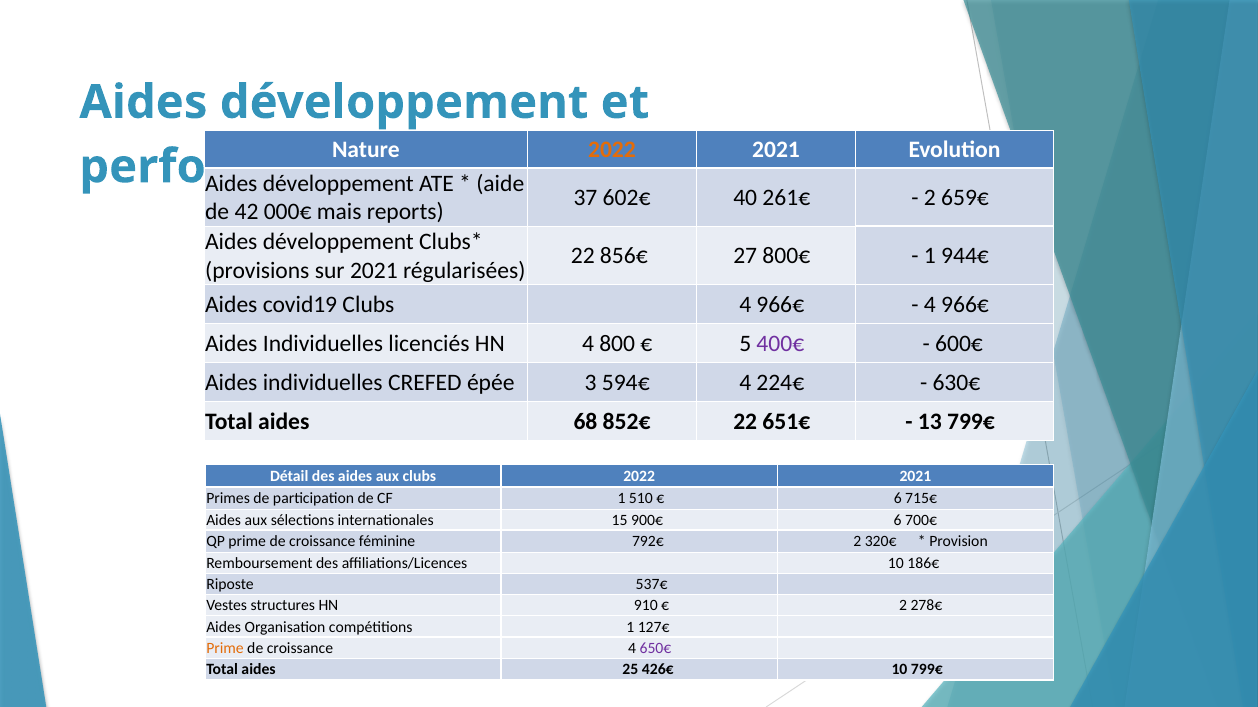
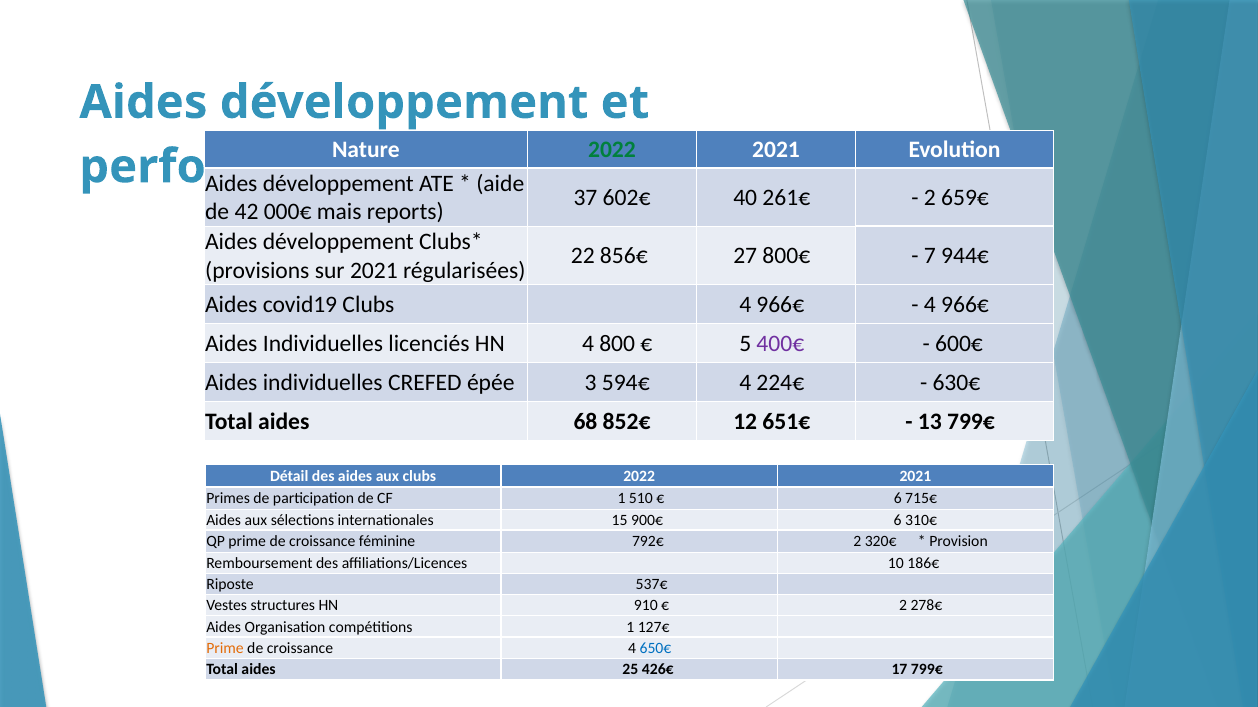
2022 at (612, 150) colour: orange -> green
1 at (930, 256): 1 -> 7
852€ 22: 22 -> 12
700€: 700€ -> 310€
650€ colour: purple -> blue
426€ 10: 10 -> 17
